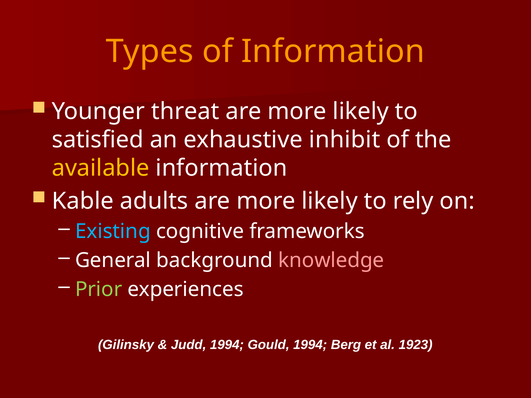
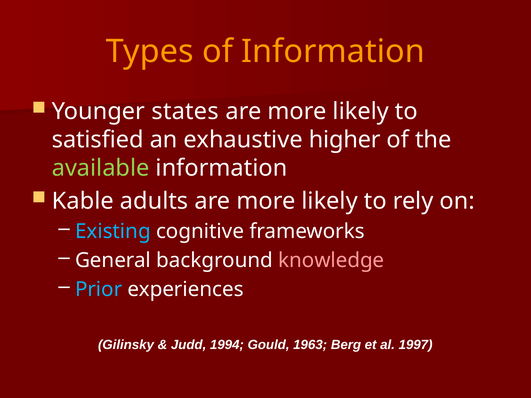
threat: threat -> states
inhibit: inhibit -> higher
available colour: yellow -> light green
Prior colour: light green -> light blue
Gould 1994: 1994 -> 1963
1923: 1923 -> 1997
